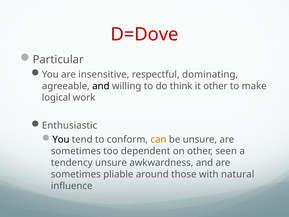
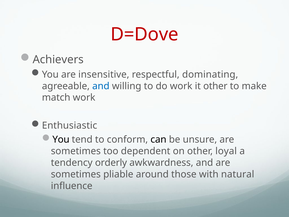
Particular: Particular -> Achievers
and at (101, 86) colour: black -> blue
do think: think -> work
logical: logical -> match
can colour: orange -> black
seen: seen -> loyal
tendency unsure: unsure -> orderly
